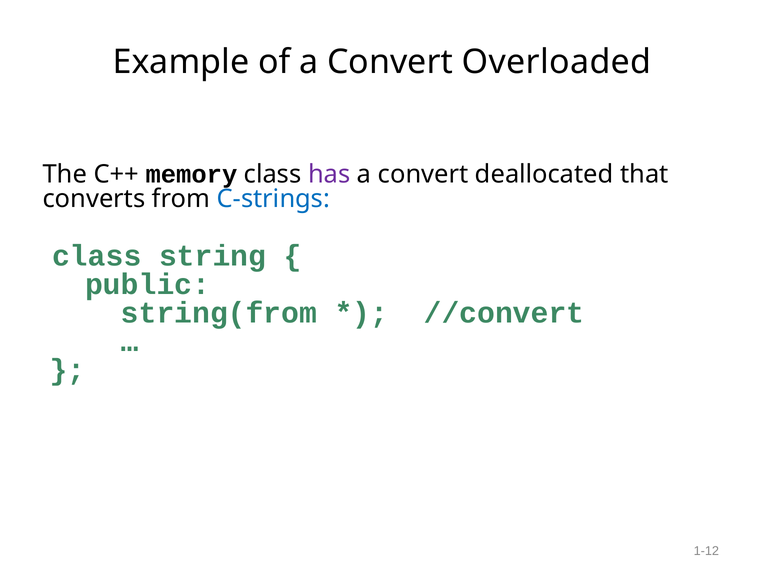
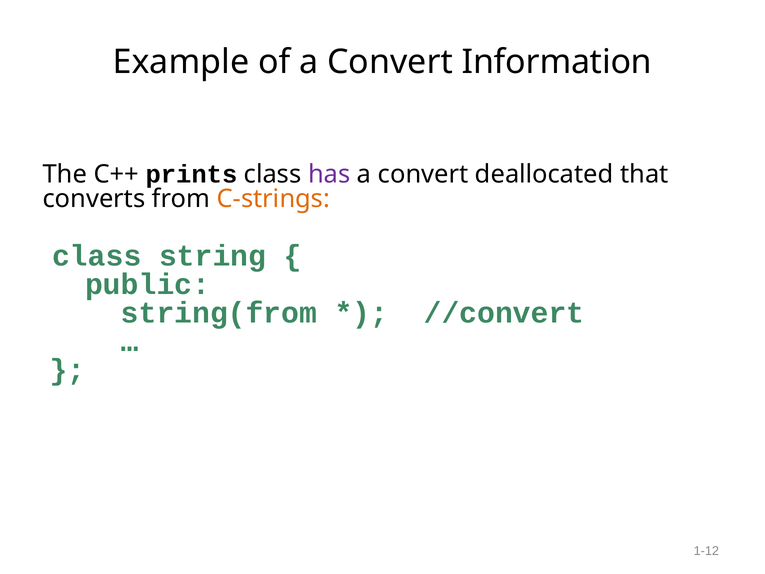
Overloaded: Overloaded -> Information
memory: memory -> prints
C-strings colour: blue -> orange
